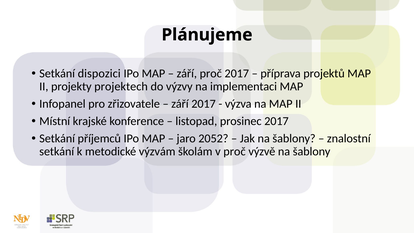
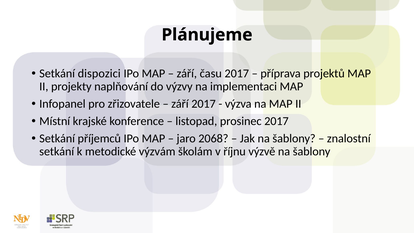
září proč: proč -> času
projektech: projektech -> naplňování
2052: 2052 -> 2068
v proč: proč -> říjnu
